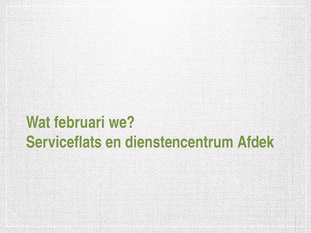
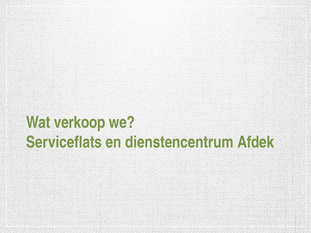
februari: februari -> verkoop
